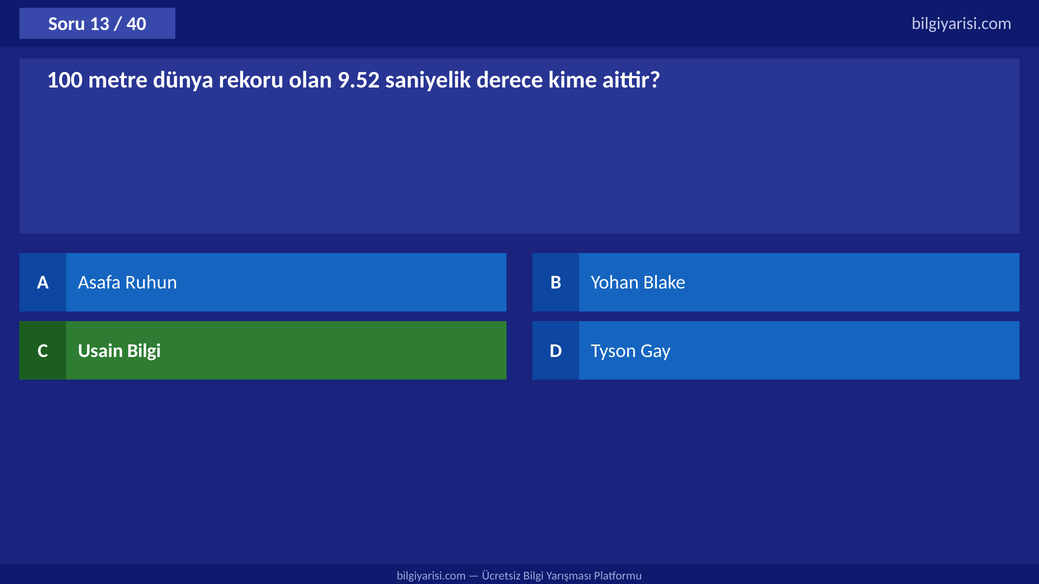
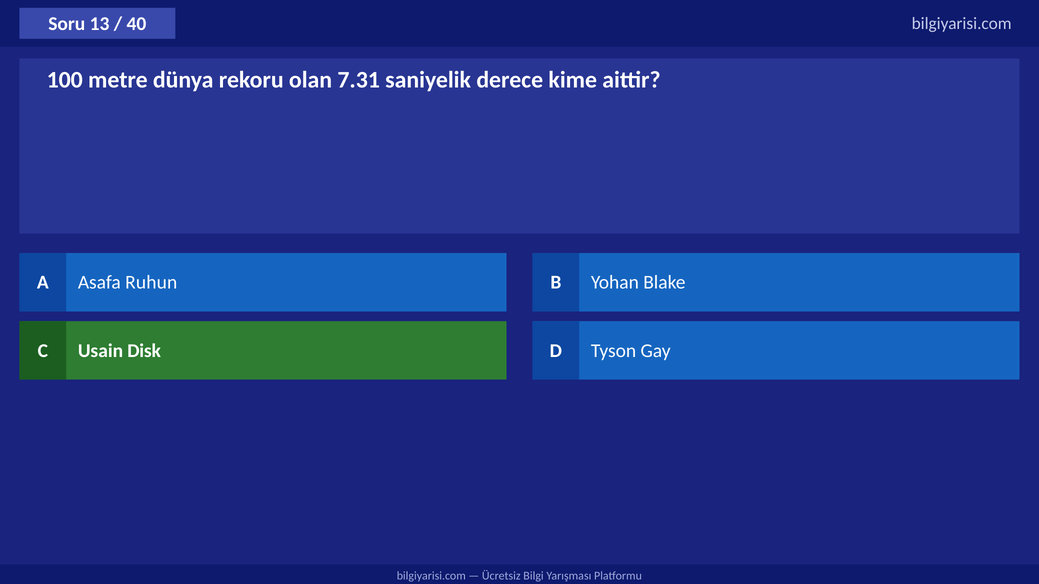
9.52: 9.52 -> 7.31
Usain Bilgi: Bilgi -> Disk
